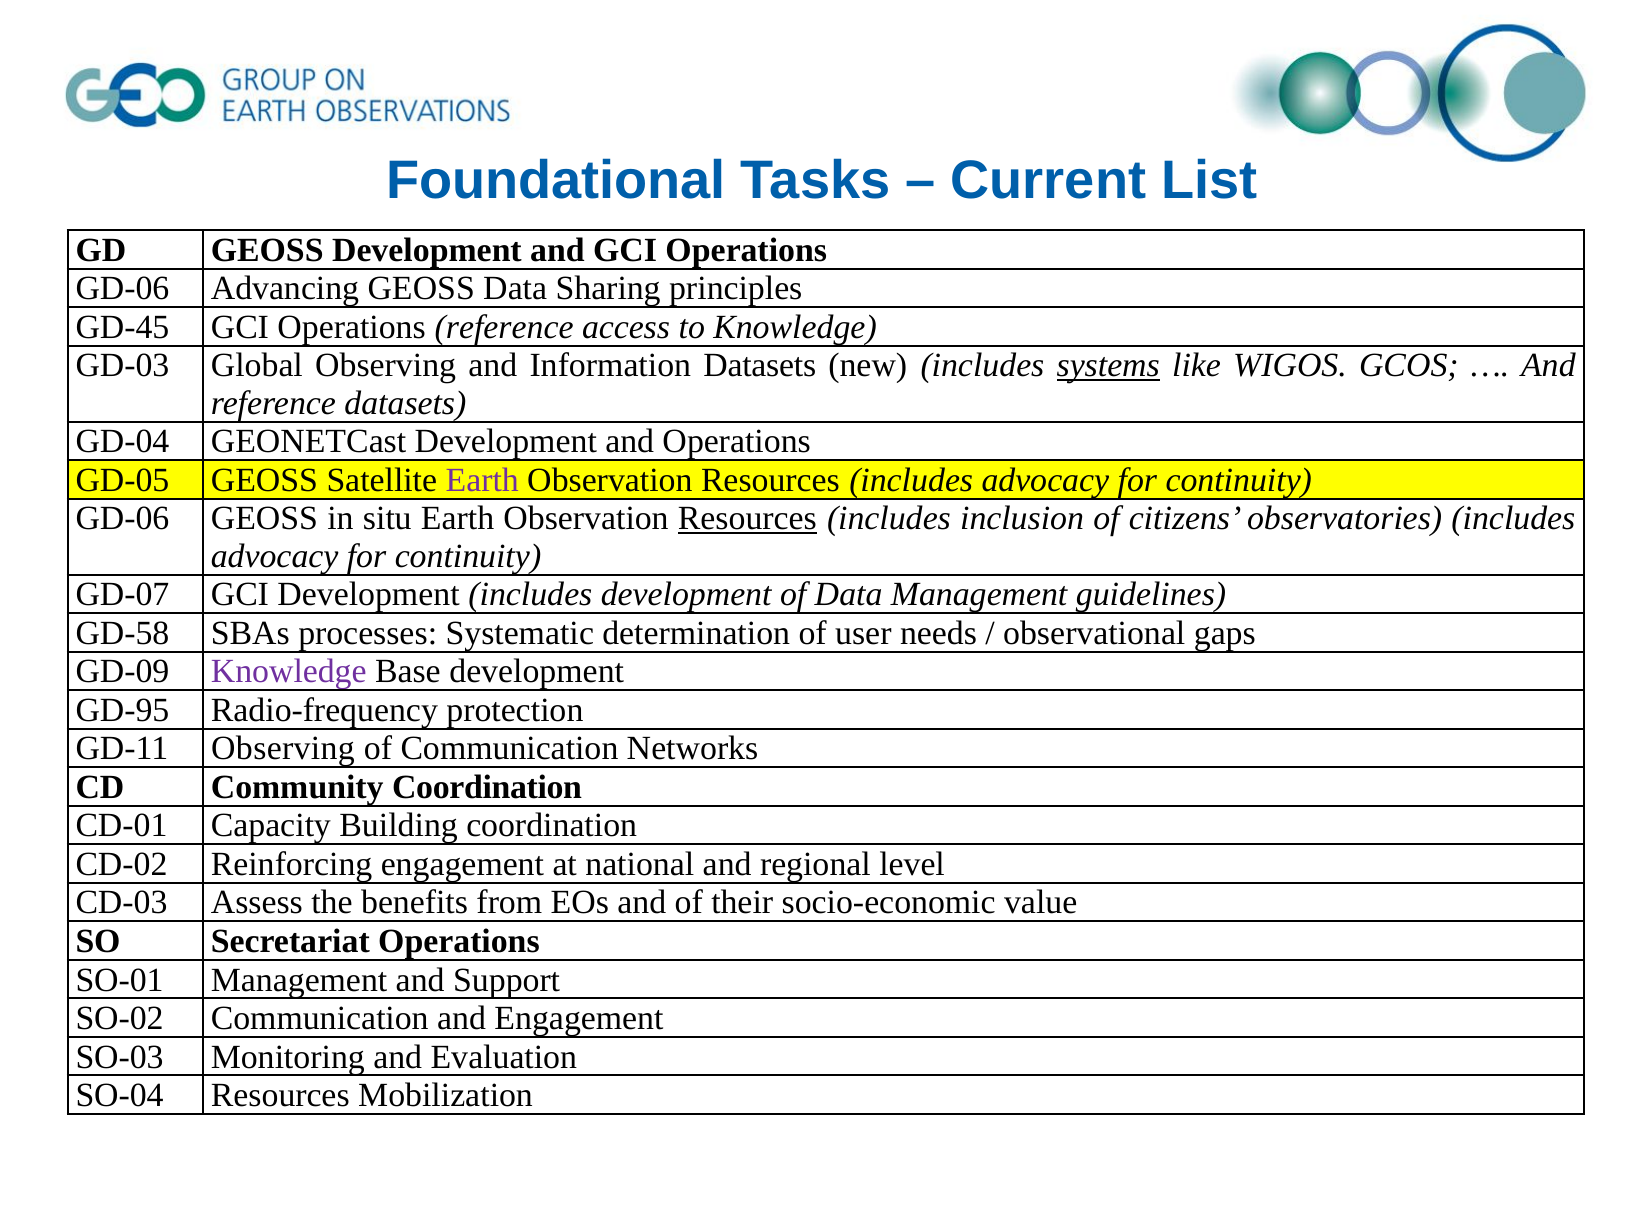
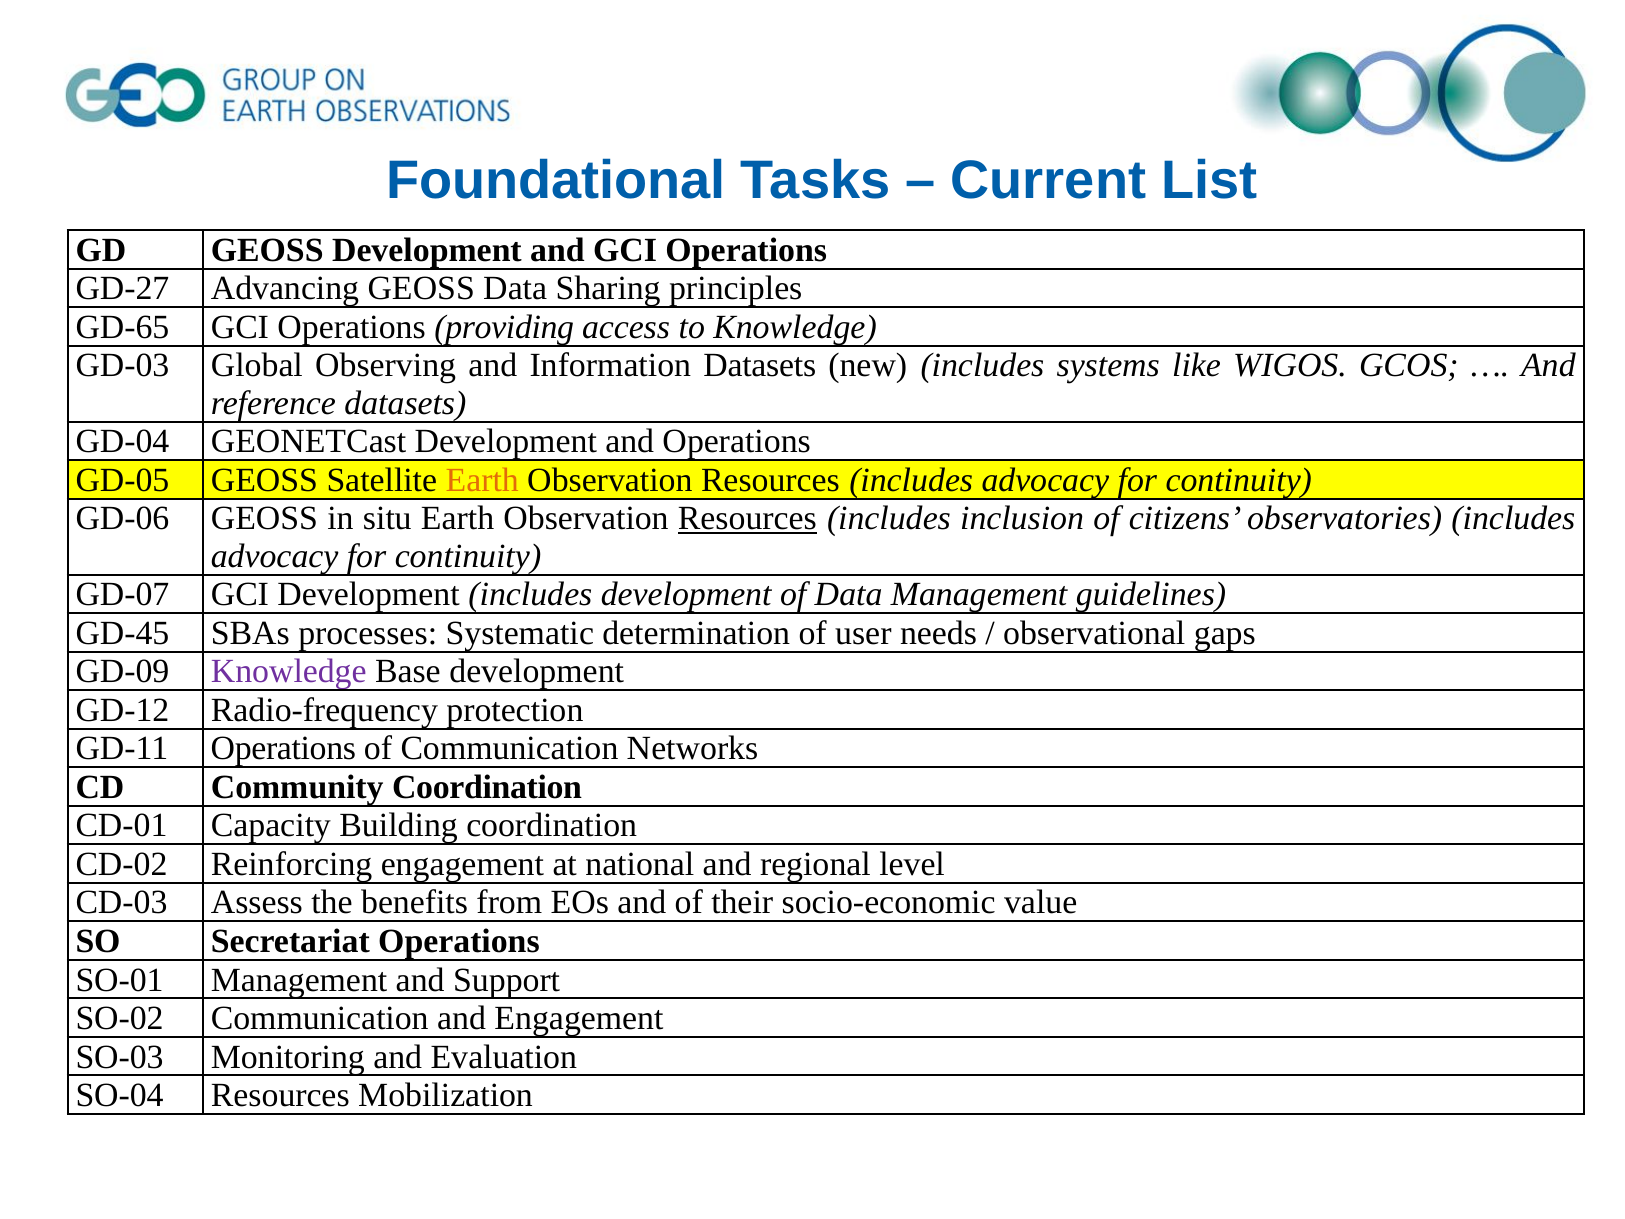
GD-06 at (122, 289): GD-06 -> GD-27
GD-45: GD-45 -> GD-65
Operations reference: reference -> providing
systems underline: present -> none
Earth at (482, 480) colour: purple -> orange
GD-58: GD-58 -> GD-45
GD-95: GD-95 -> GD-12
GD-11 Observing: Observing -> Operations
